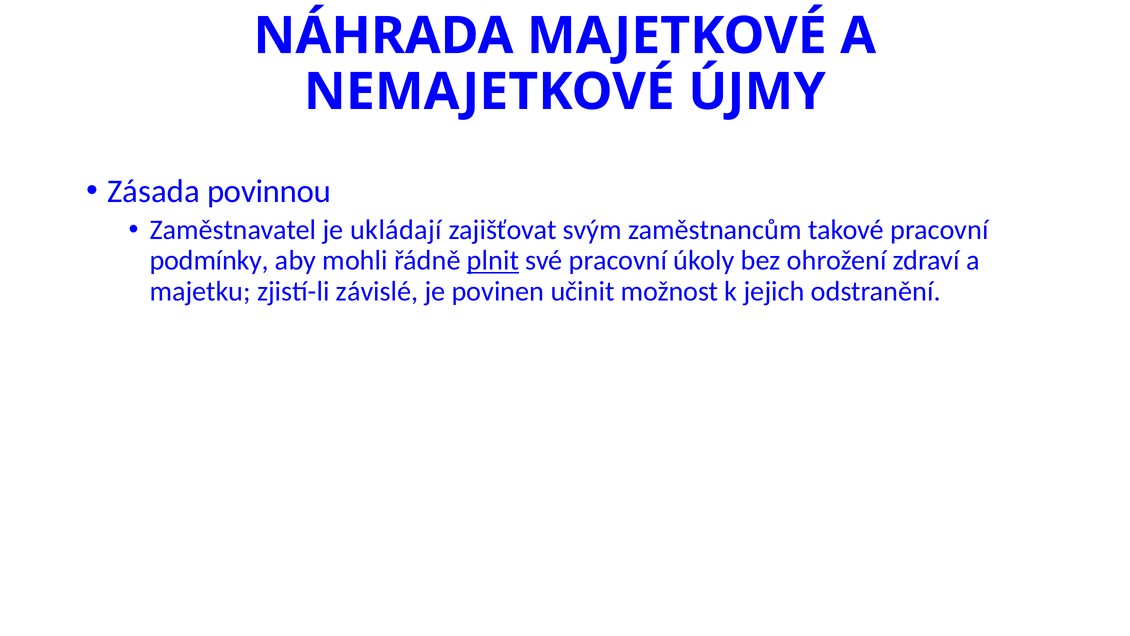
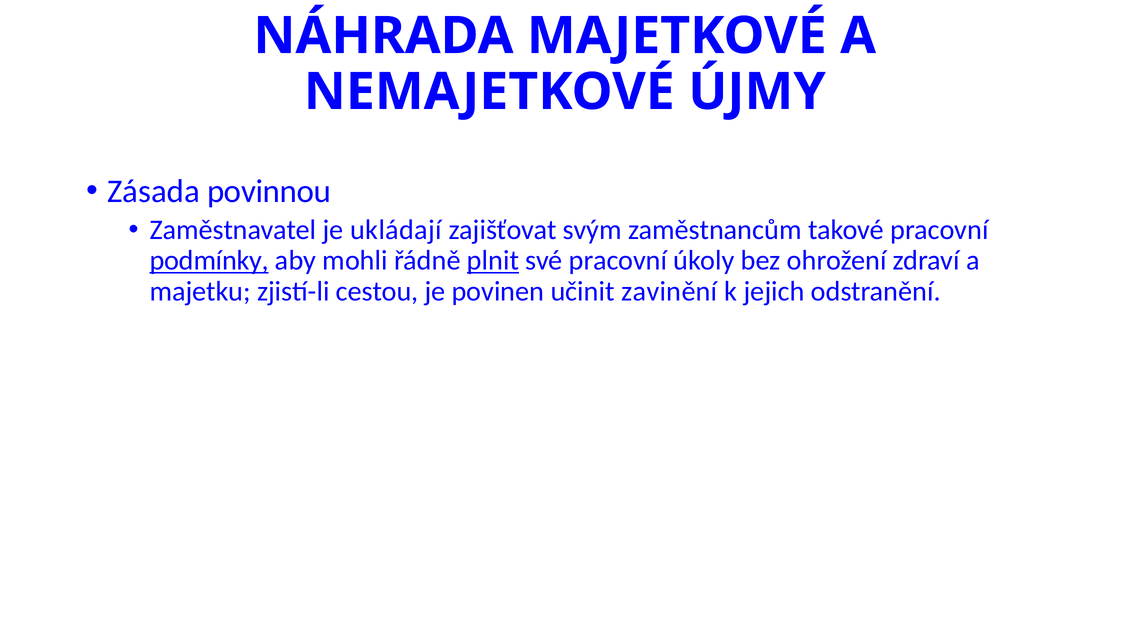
podmínky underline: none -> present
závislé: závislé -> cestou
možnost: možnost -> zavinění
